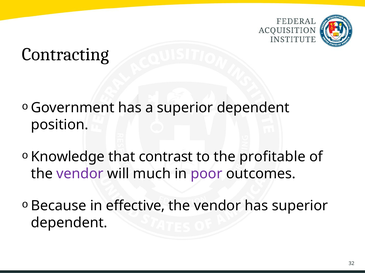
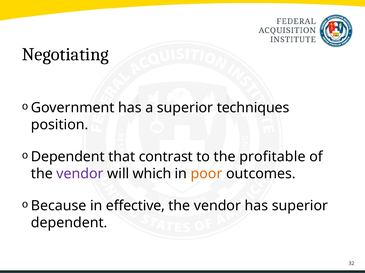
Contracting: Contracting -> Negotiating
a superior dependent: dependent -> techniques
Knowledge at (68, 157): Knowledge -> Dependent
much: much -> which
poor colour: purple -> orange
